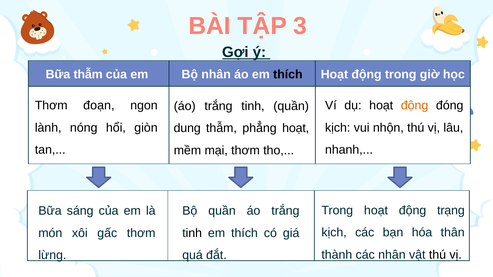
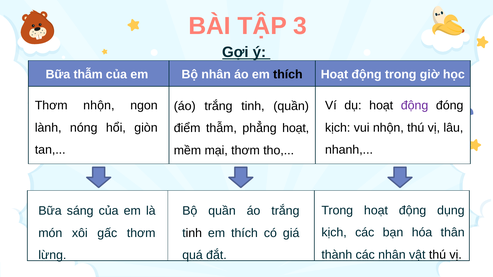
Thơm đoạn: đoạn -> nhộn
động at (415, 106) colour: orange -> purple
dung: dung -> điểm
trạng: trạng -> dụng
